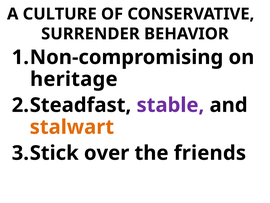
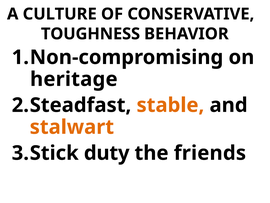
SURRENDER: SURRENDER -> TOUGHNESS
stable colour: purple -> orange
over: over -> duty
